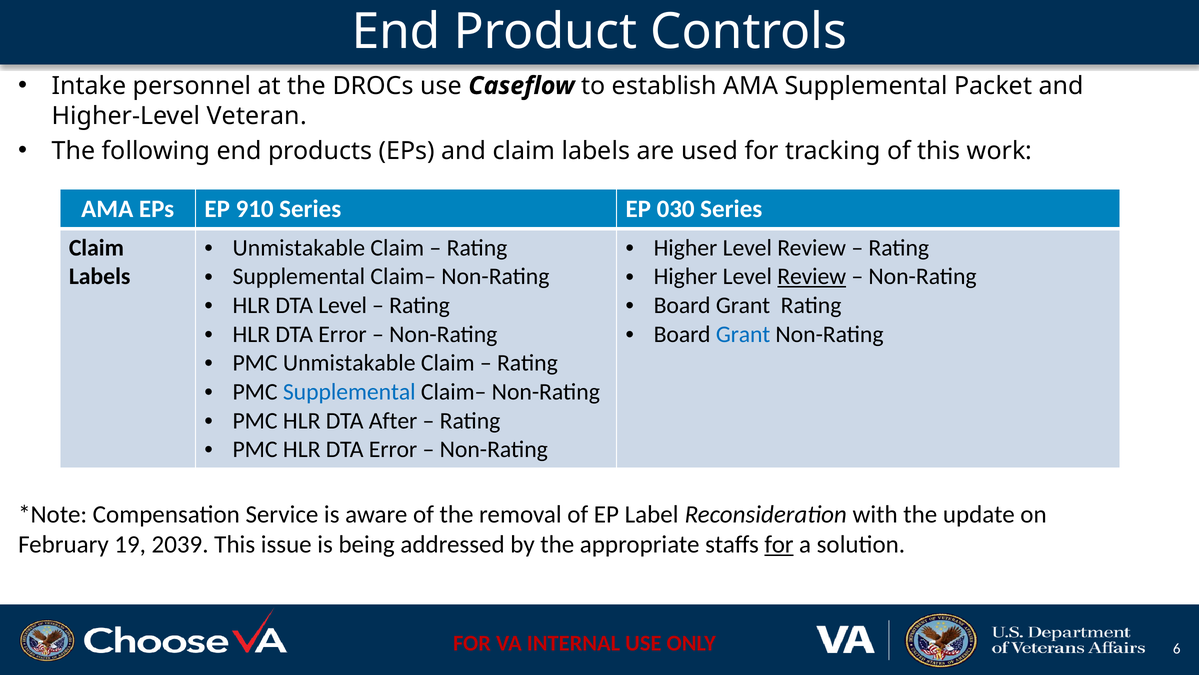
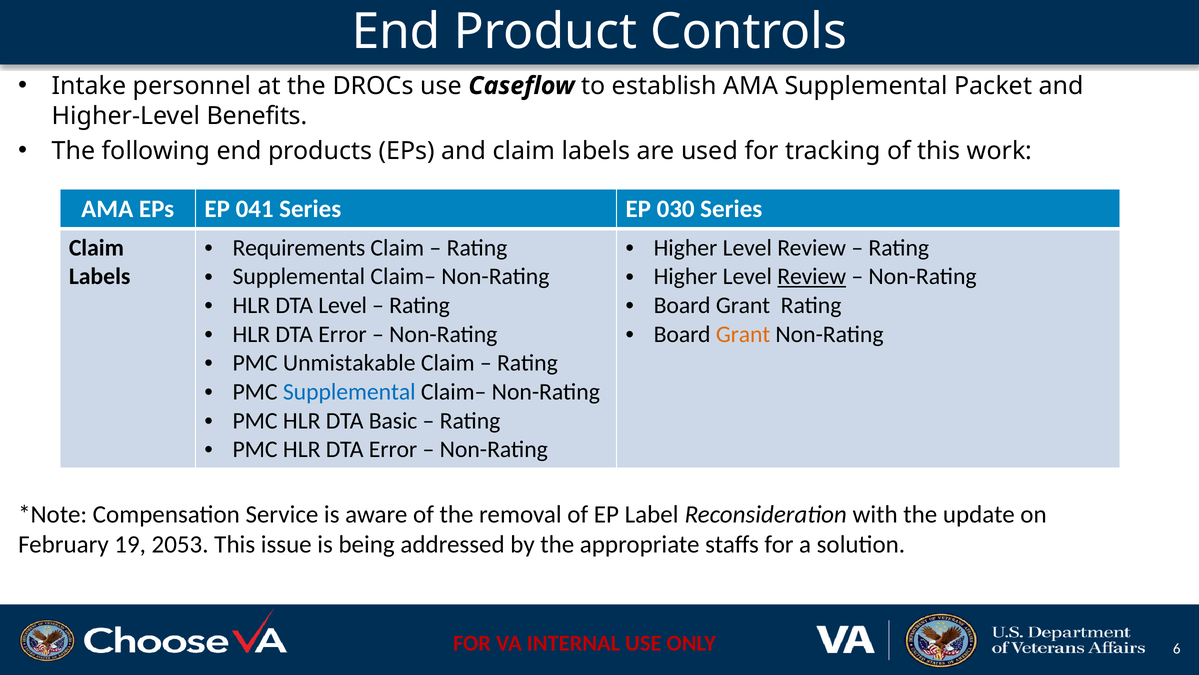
Veteran: Veteran -> Benefits
910: 910 -> 041
Unmistakable at (299, 248): Unmistakable -> Requirements
Grant at (743, 334) colour: blue -> orange
After: After -> Basic
2039: 2039 -> 2053
for at (779, 544) underline: present -> none
